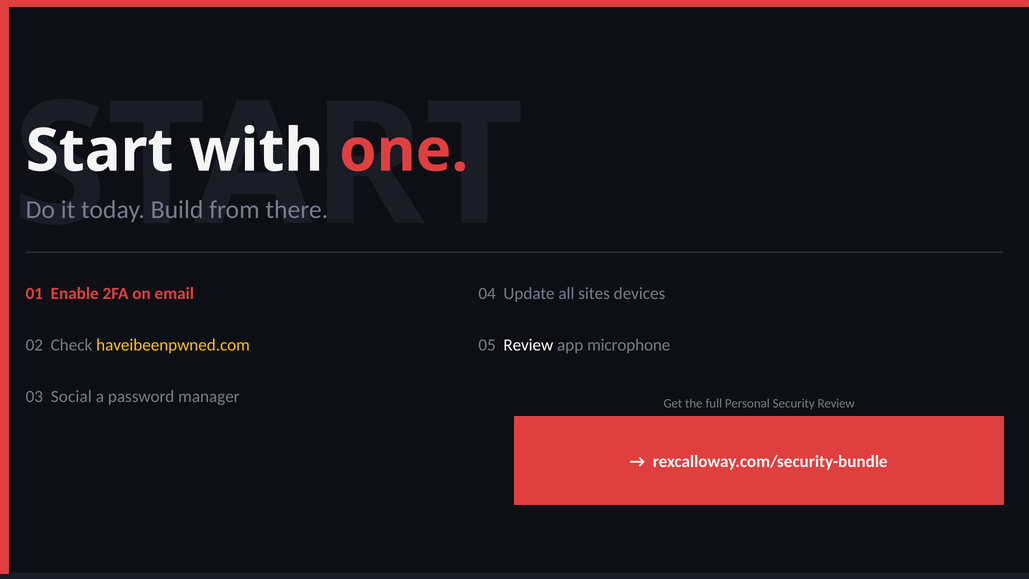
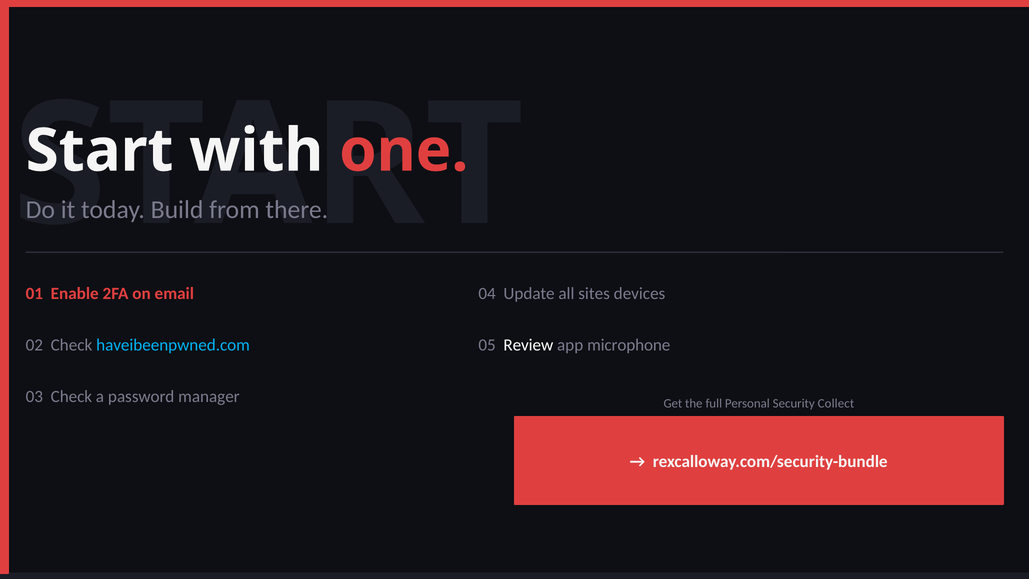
haveibeenpwned.com colour: yellow -> light blue
03 Social: Social -> Check
Security Review: Review -> Collect
